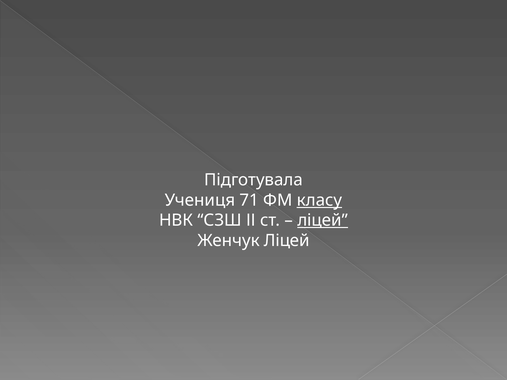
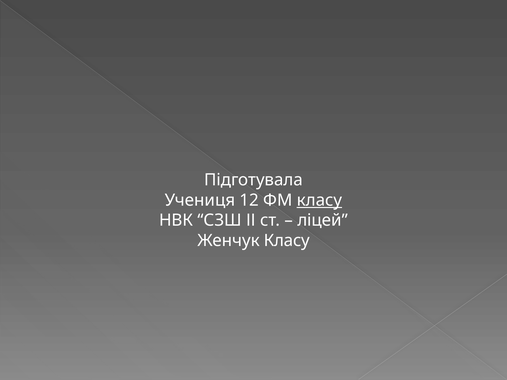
71: 71 -> 12
ліцей at (323, 221) underline: present -> none
Женчук Ліцей: Ліцей -> Класу
